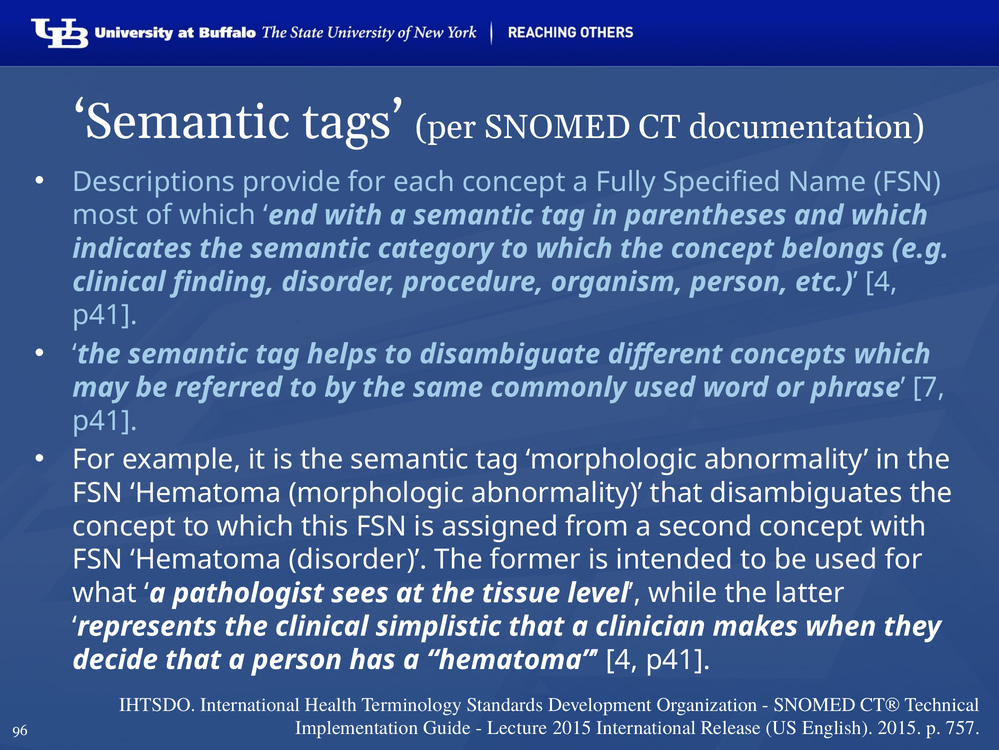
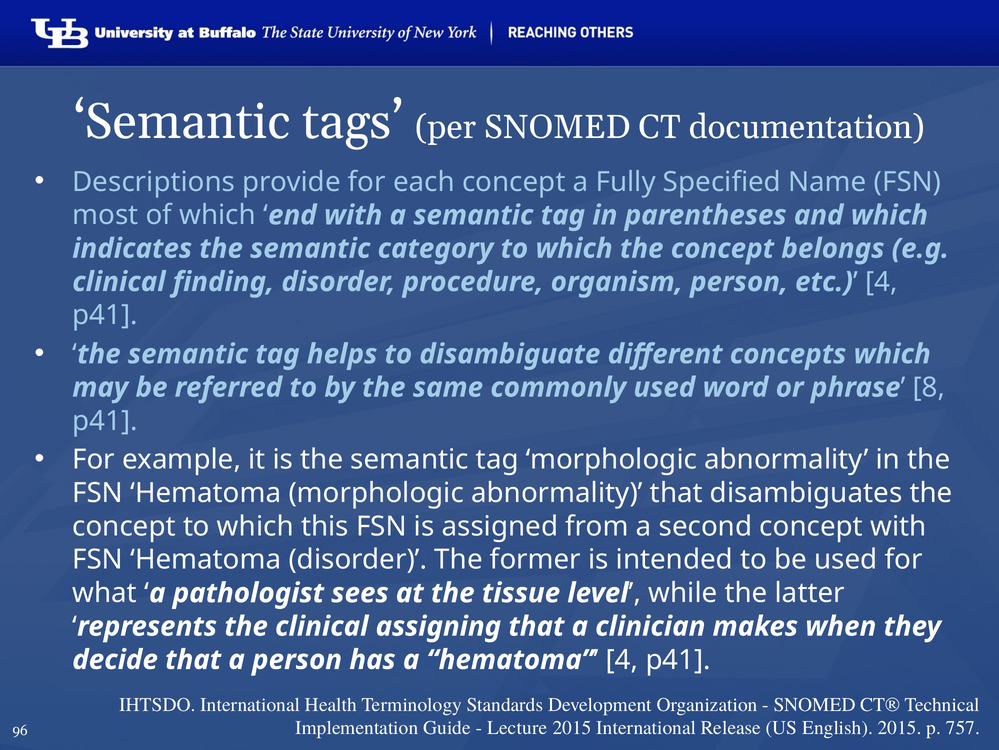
7: 7 -> 8
simplistic: simplistic -> assigning
